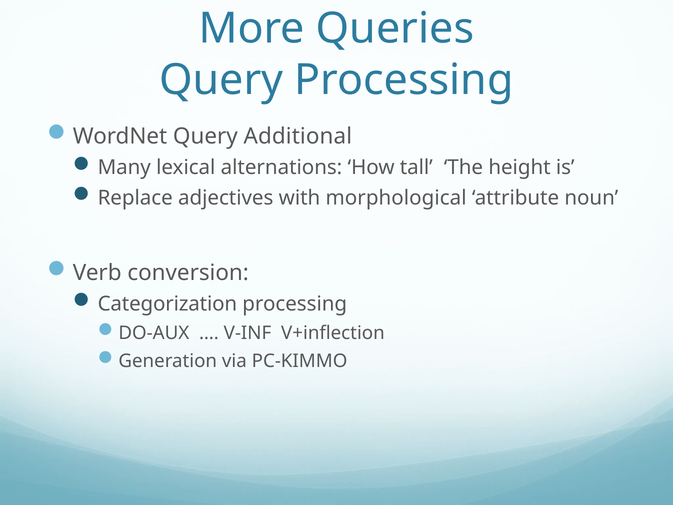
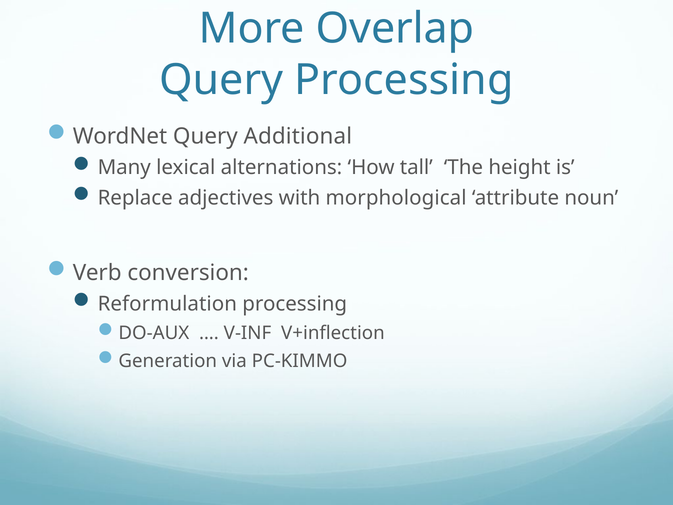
Queries: Queries -> Overlap
Categorization: Categorization -> Reformulation
